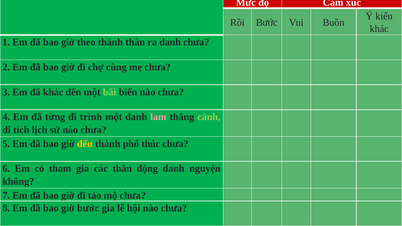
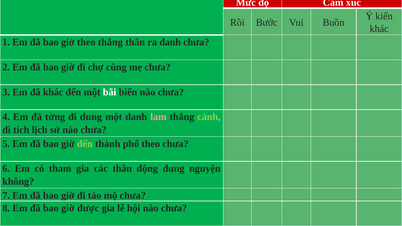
theo thành: thành -> thắng
bãi colour: light green -> white
đi trình: trình -> dung
đến at (85, 144) colour: yellow -> light green
phố thúc: thúc -> theo
động danh: danh -> dung
giờ bước: bước -> được
